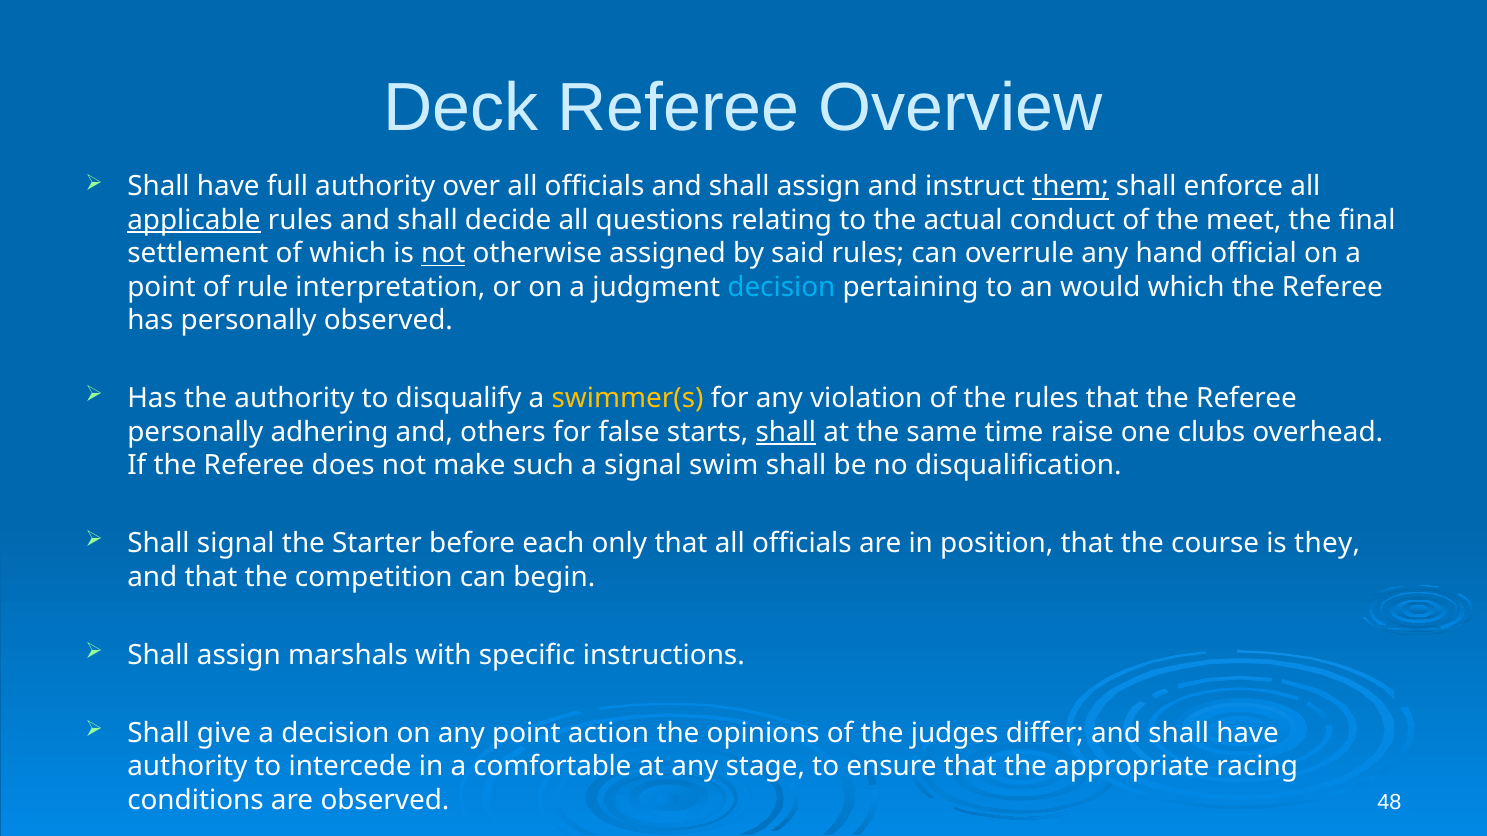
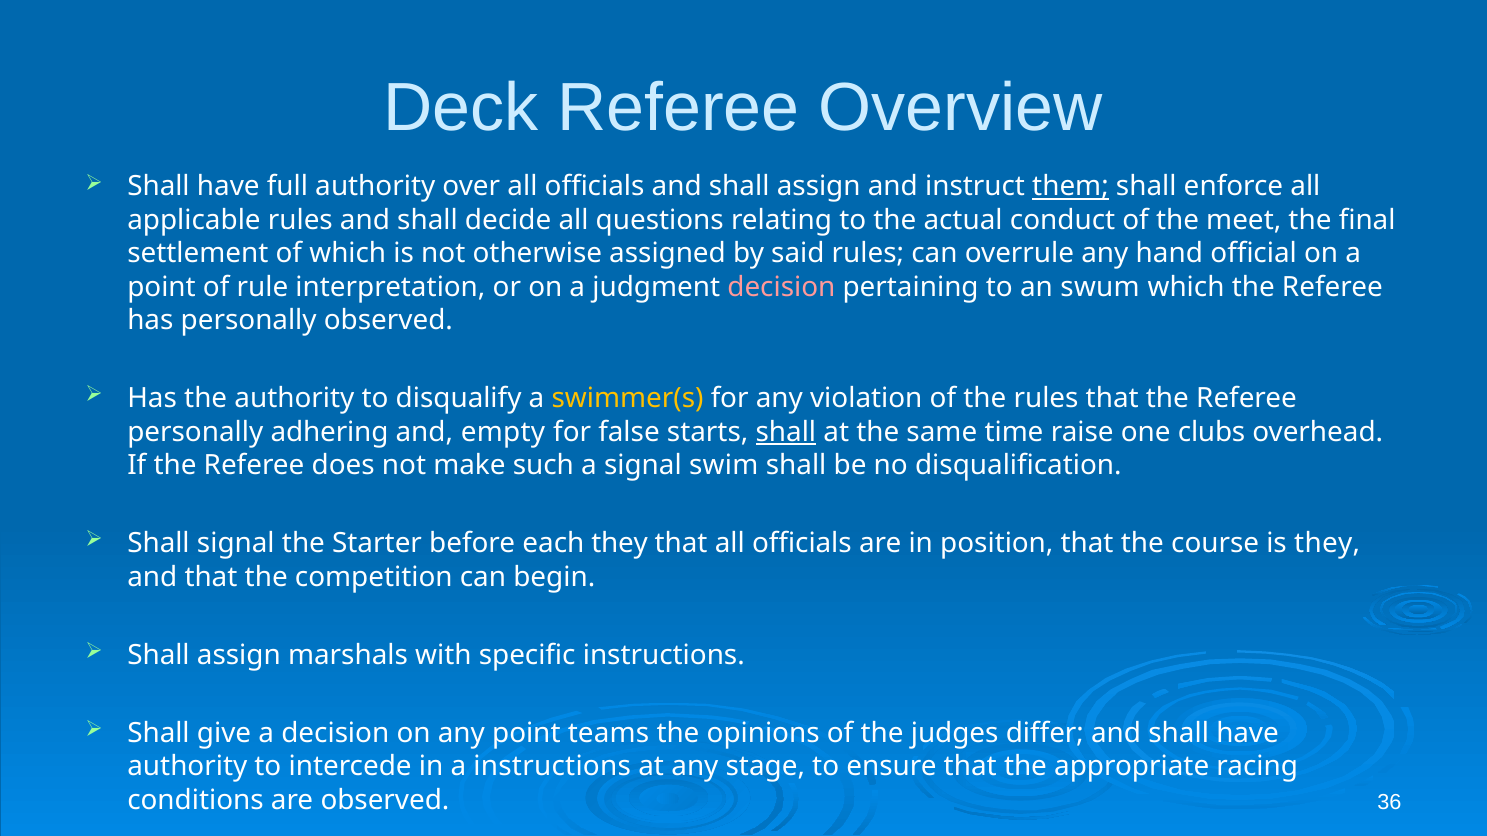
applicable underline: present -> none
not at (443, 254) underline: present -> none
decision at (781, 287) colour: light blue -> pink
would: would -> swum
others: others -> empty
each only: only -> they
action: action -> teams
a comfortable: comfortable -> instructions
48: 48 -> 36
